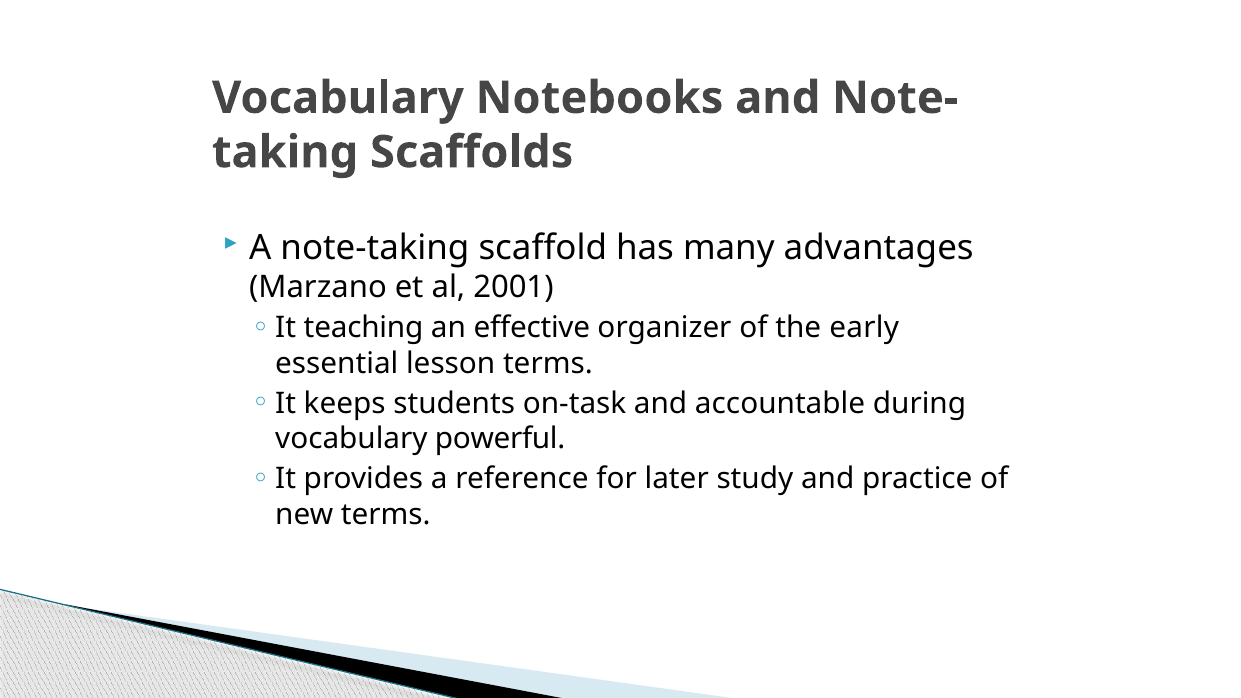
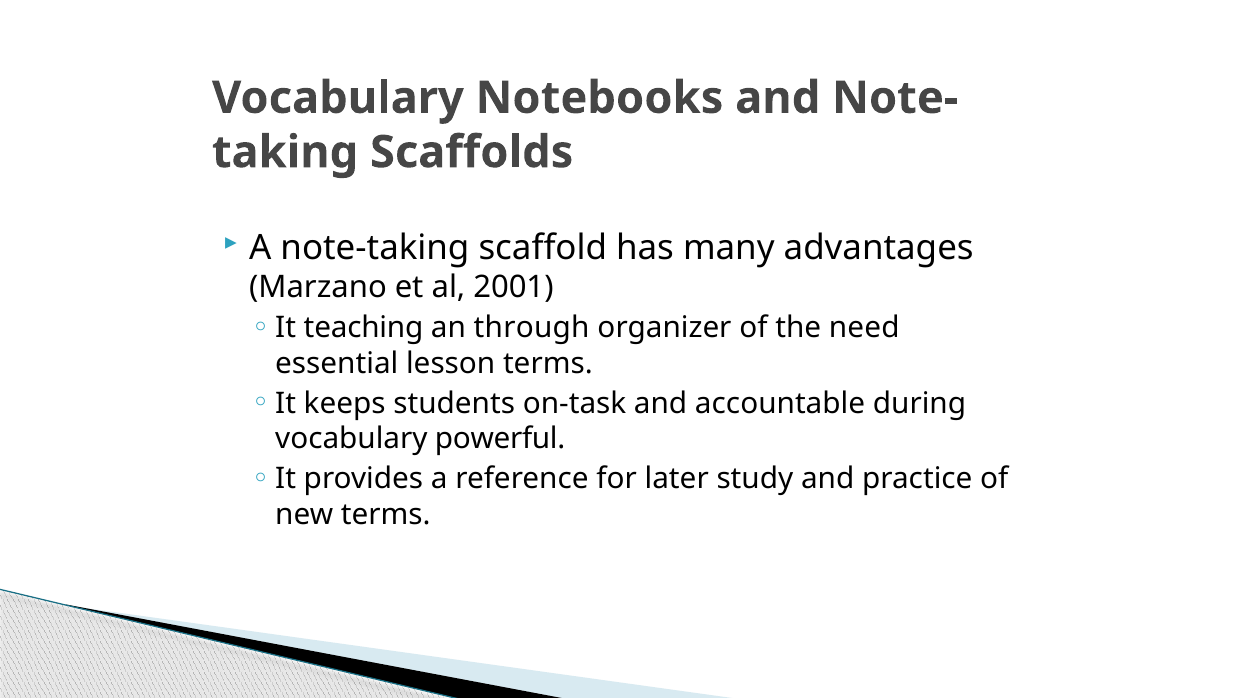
effective: effective -> through
early: early -> need
